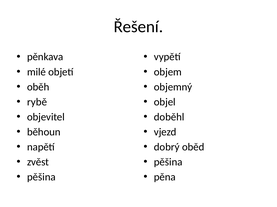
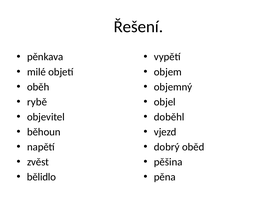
pěšina at (41, 178): pěšina -> bělidlo
